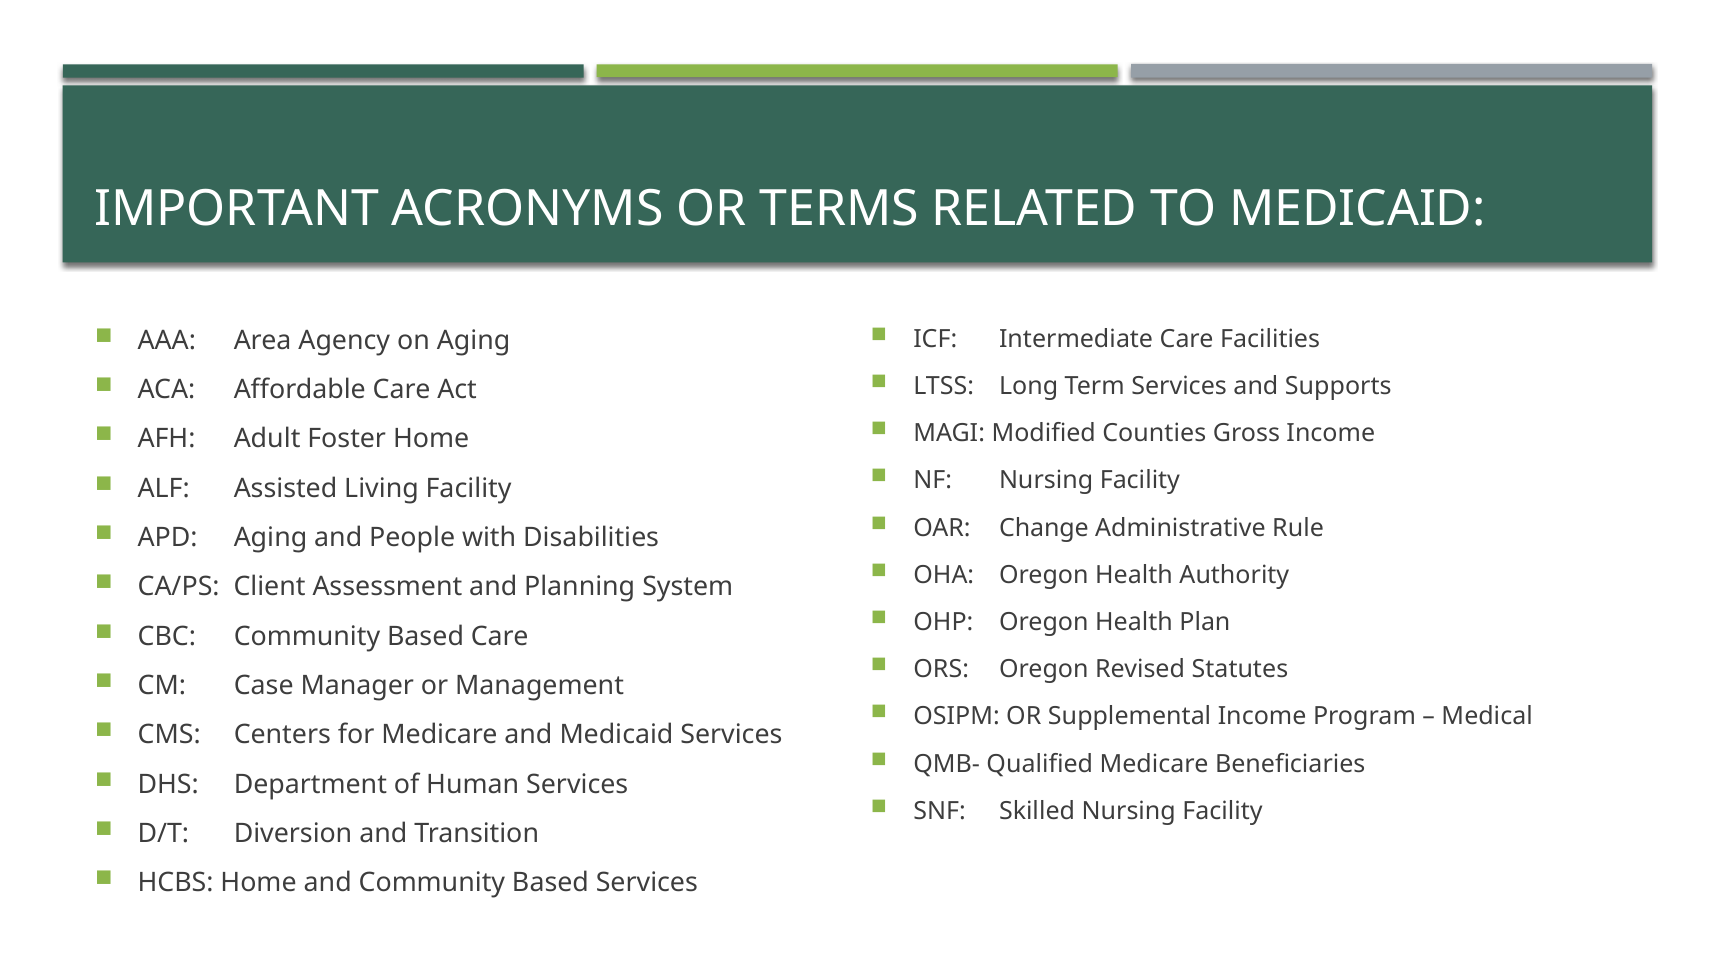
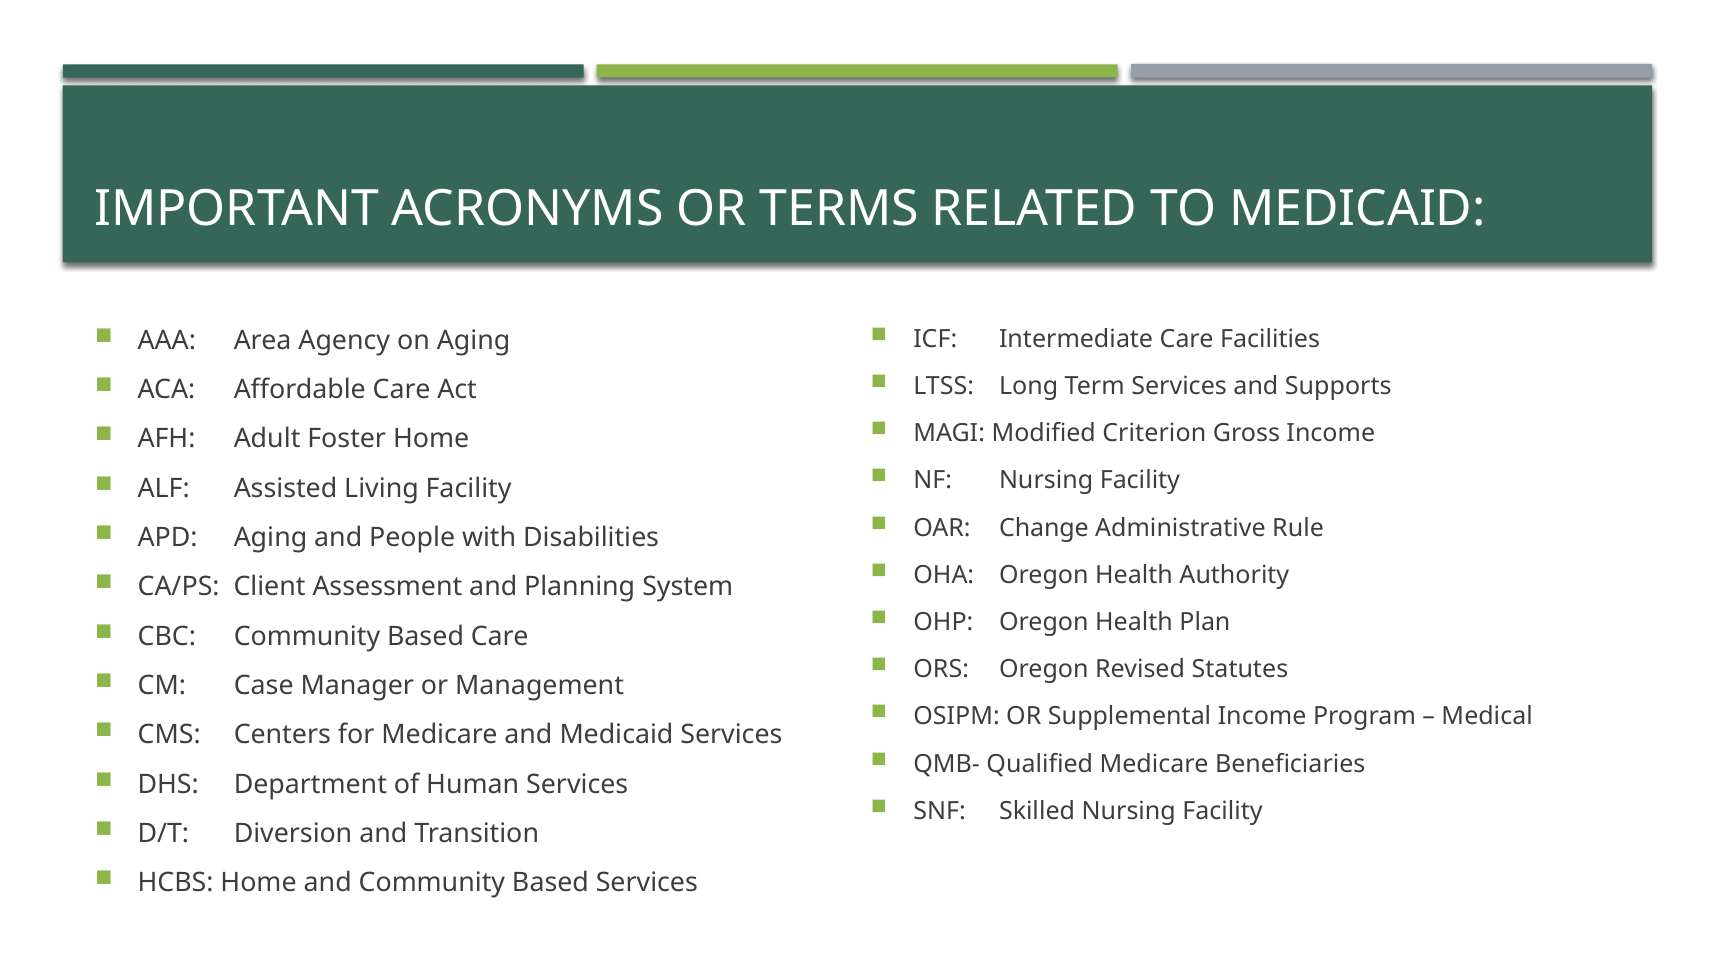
Counties: Counties -> Criterion
